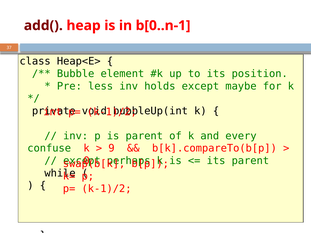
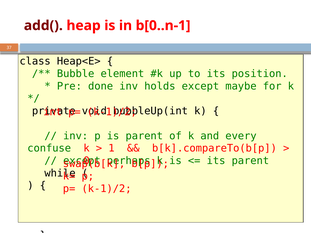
less: less -> done
9: 9 -> 1
